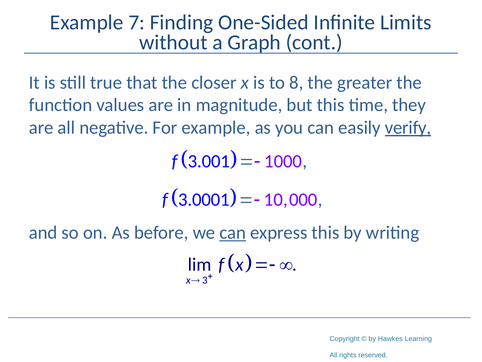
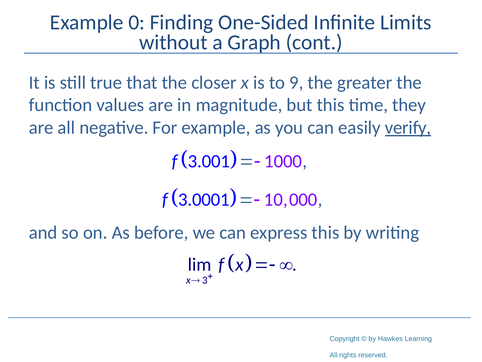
7: 7 -> 0
8: 8 -> 9
can at (233, 232) underline: present -> none
